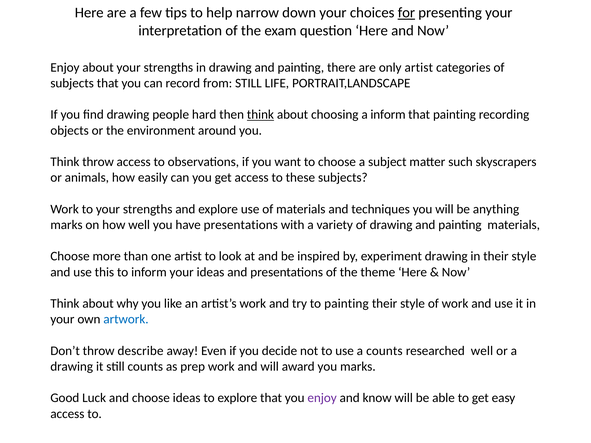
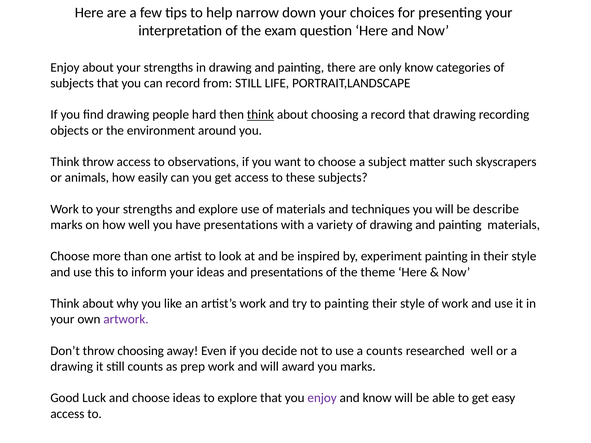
for underline: present -> none
only artist: artist -> know
a inform: inform -> record
that painting: painting -> drawing
anything: anything -> describe
experiment drawing: drawing -> painting
artwork colour: blue -> purple
throw describe: describe -> choosing
